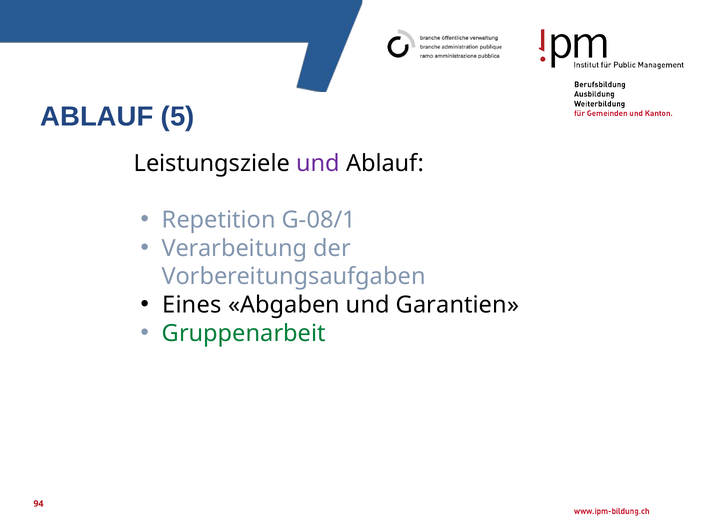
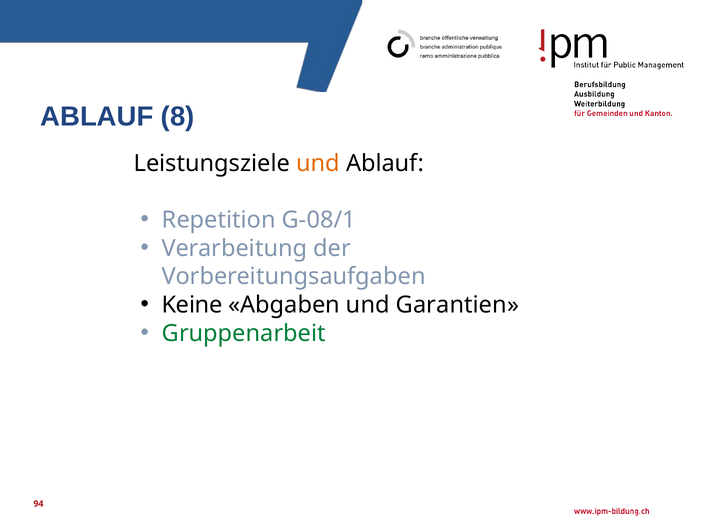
5: 5 -> 8
und at (318, 163) colour: purple -> orange
Eines: Eines -> Keine
